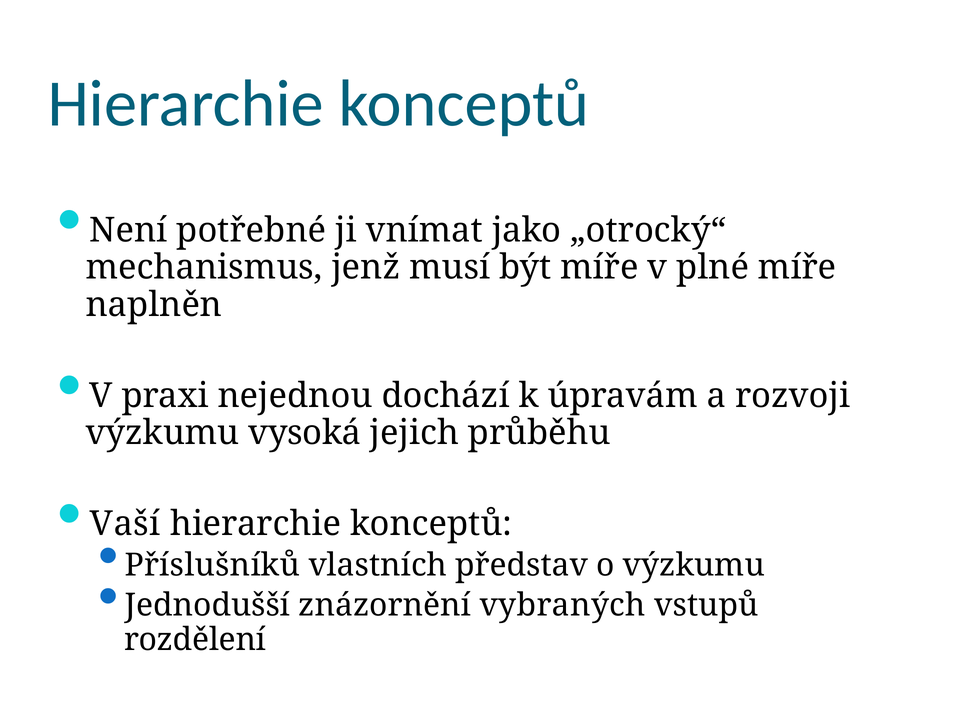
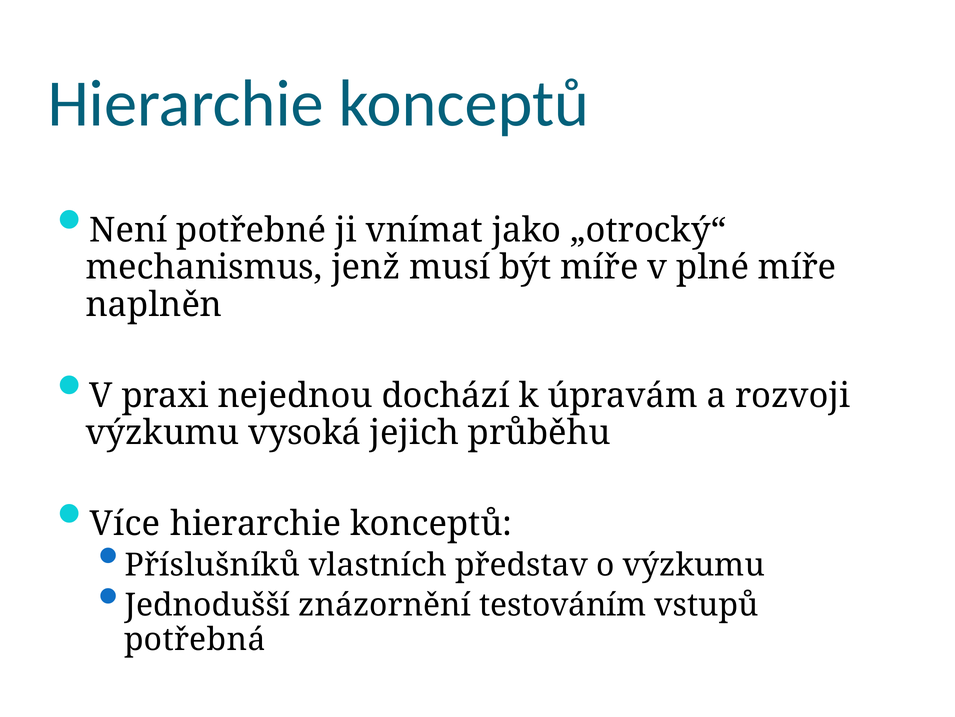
Vaší: Vaší -> Více
vybraných: vybraných -> testováním
rozdělení: rozdělení -> potřebná
